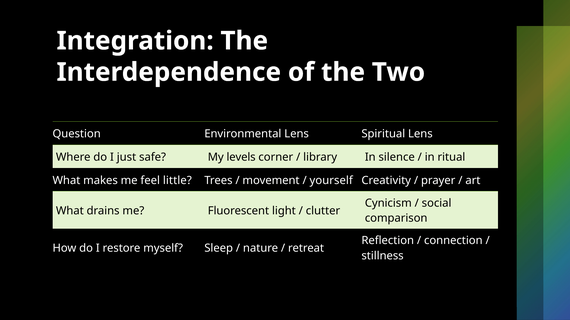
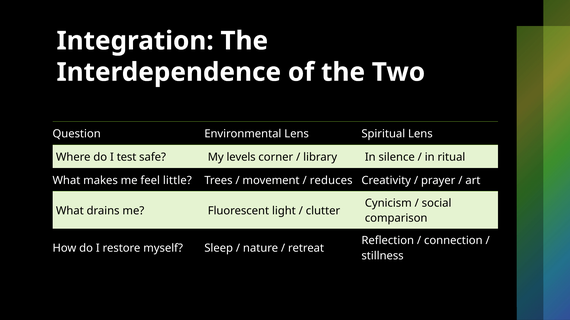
just: just -> test
yourself: yourself -> reduces
